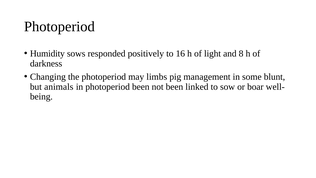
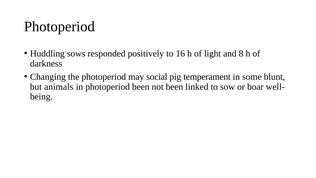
Humidity: Humidity -> Huddling
limbs: limbs -> social
management: management -> temperament
